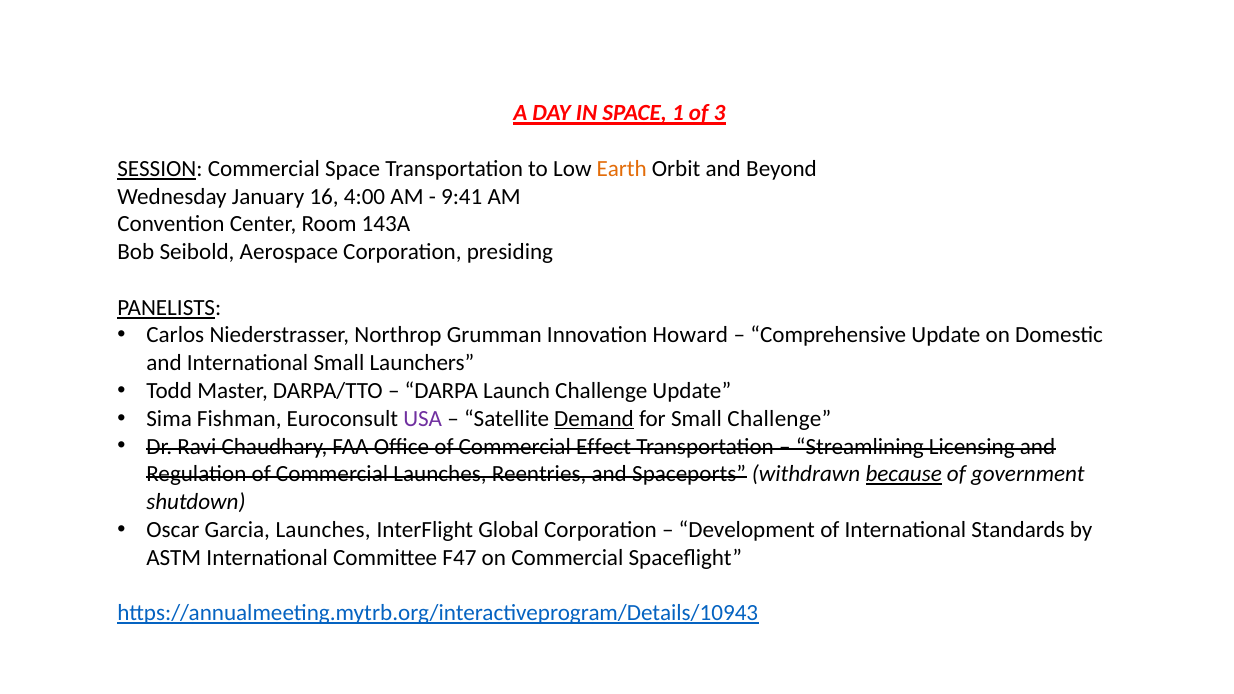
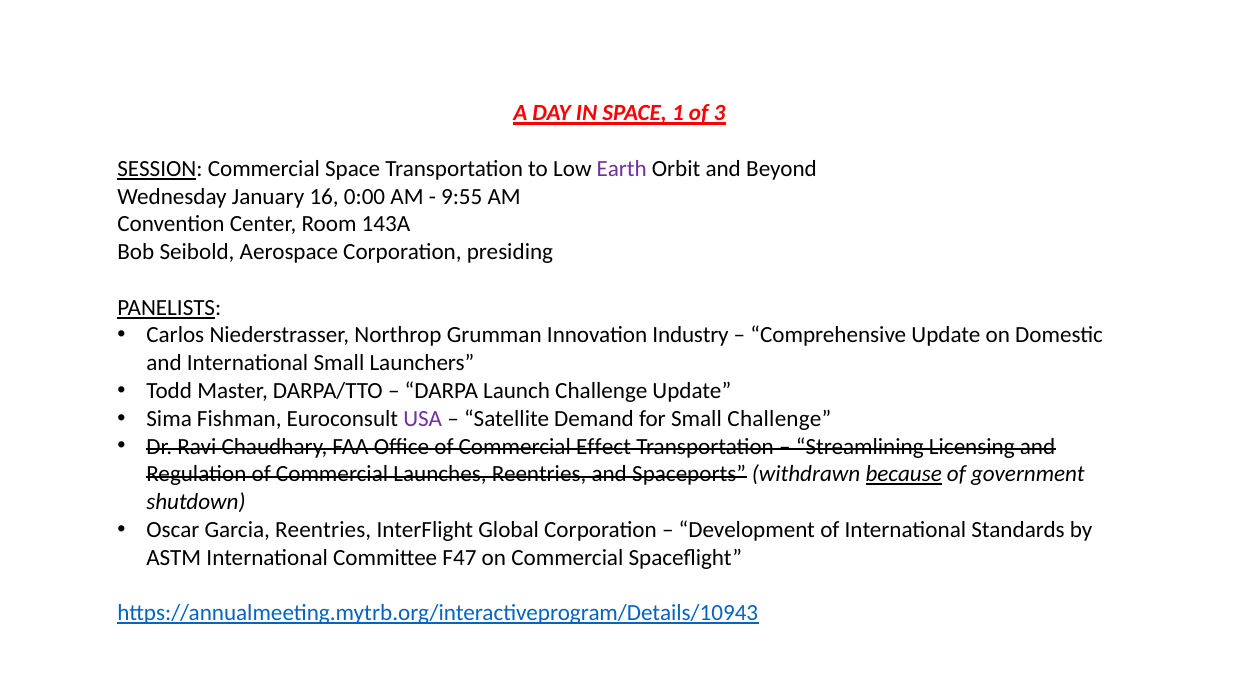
Earth colour: orange -> purple
4:00: 4:00 -> 0:00
9:41: 9:41 -> 9:55
Howard: Howard -> Industry
Demand underline: present -> none
Garcia Launches: Launches -> Reentries
